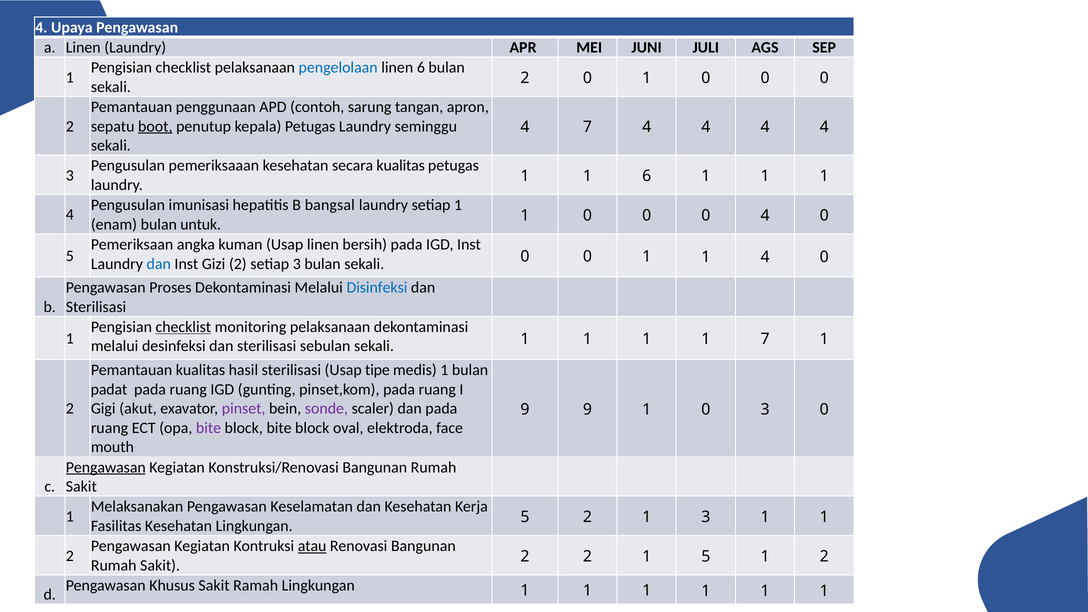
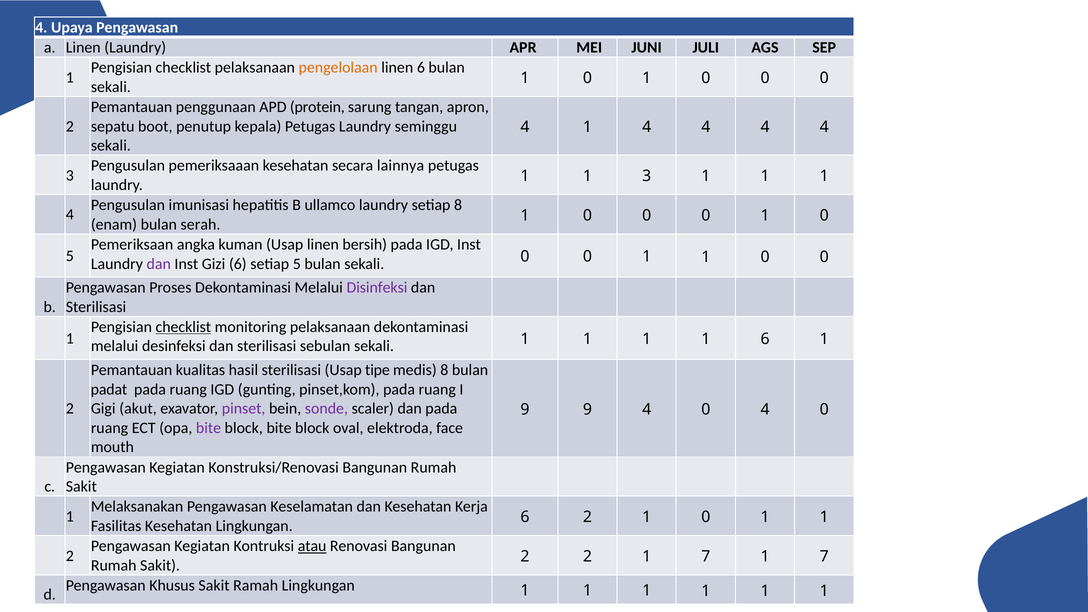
pengelolaan colour: blue -> orange
2 at (525, 78): 2 -> 1
contoh: contoh -> protein
boot underline: present -> none
4 7: 7 -> 1
secara kualitas: kualitas -> lainnya
1 6: 6 -> 3
bangsal: bangsal -> ullamco
setiap 1: 1 -> 8
untuk: untuk -> serah
0 0 0 4: 4 -> 1
dan at (159, 264) colour: blue -> purple
Gizi 2: 2 -> 6
setiap 3: 3 -> 5
0 1 1 4: 4 -> 0
Disinfeksi colour: blue -> purple
1 7: 7 -> 6
medis 1: 1 -> 8
9 1: 1 -> 4
0 3: 3 -> 4
Pengawasan at (106, 467) underline: present -> none
Lingkungan 5: 5 -> 6
2 1 3: 3 -> 0
2 1 5: 5 -> 7
2 at (824, 557): 2 -> 7
